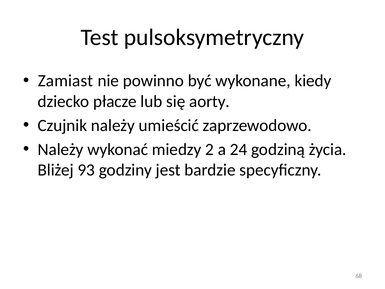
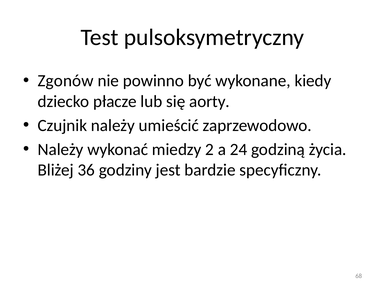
Zamiast: Zamiast -> Zgonów
93: 93 -> 36
